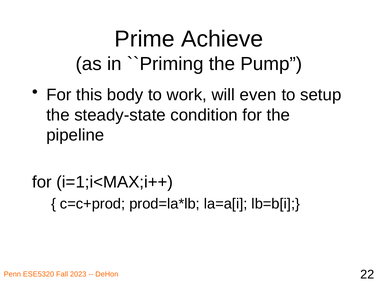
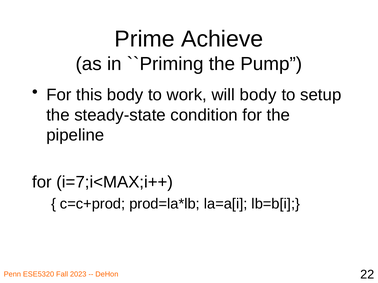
will even: even -> body
i=1;i<MAX;i++: i=1;i<MAX;i++ -> i=7;i<MAX;i++
